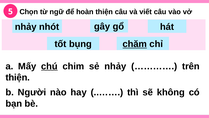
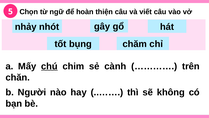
chăm underline: present -> none
sẻ nhảy: nhảy -> cành
thiện at (18, 77): thiện -> chăn
